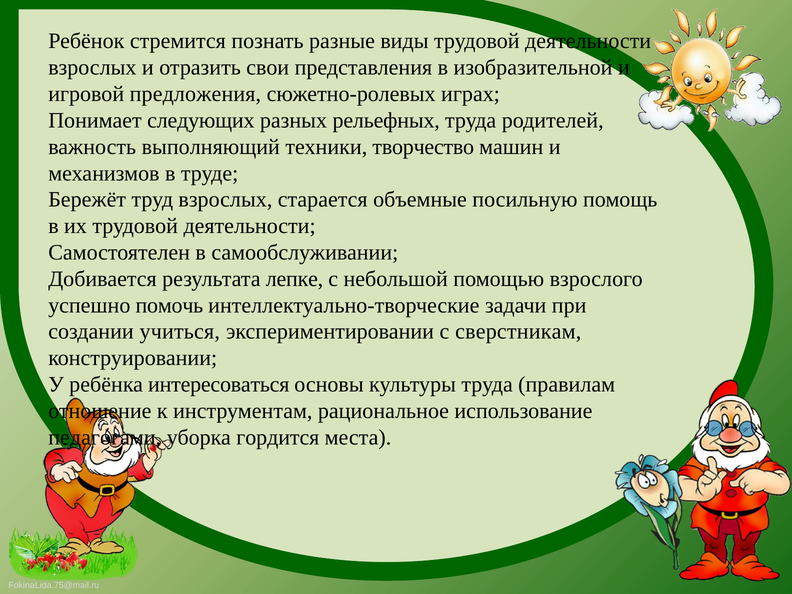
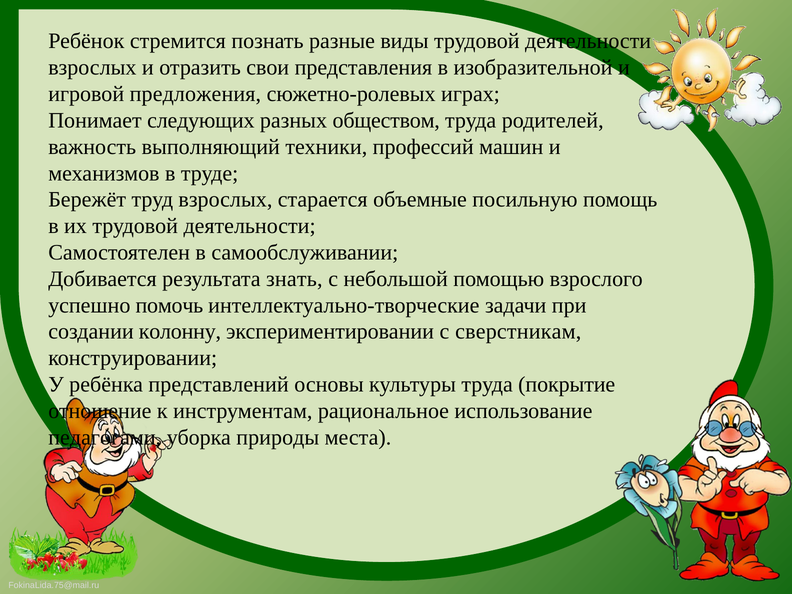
рельефных: рельефных -> обществом
творчество: творчество -> профессий
лепке: лепке -> знать
учиться: учиться -> колонну
интересоваться: интересоваться -> представлений
правилам: правилам -> покрытие
гордится: гордится -> природы
